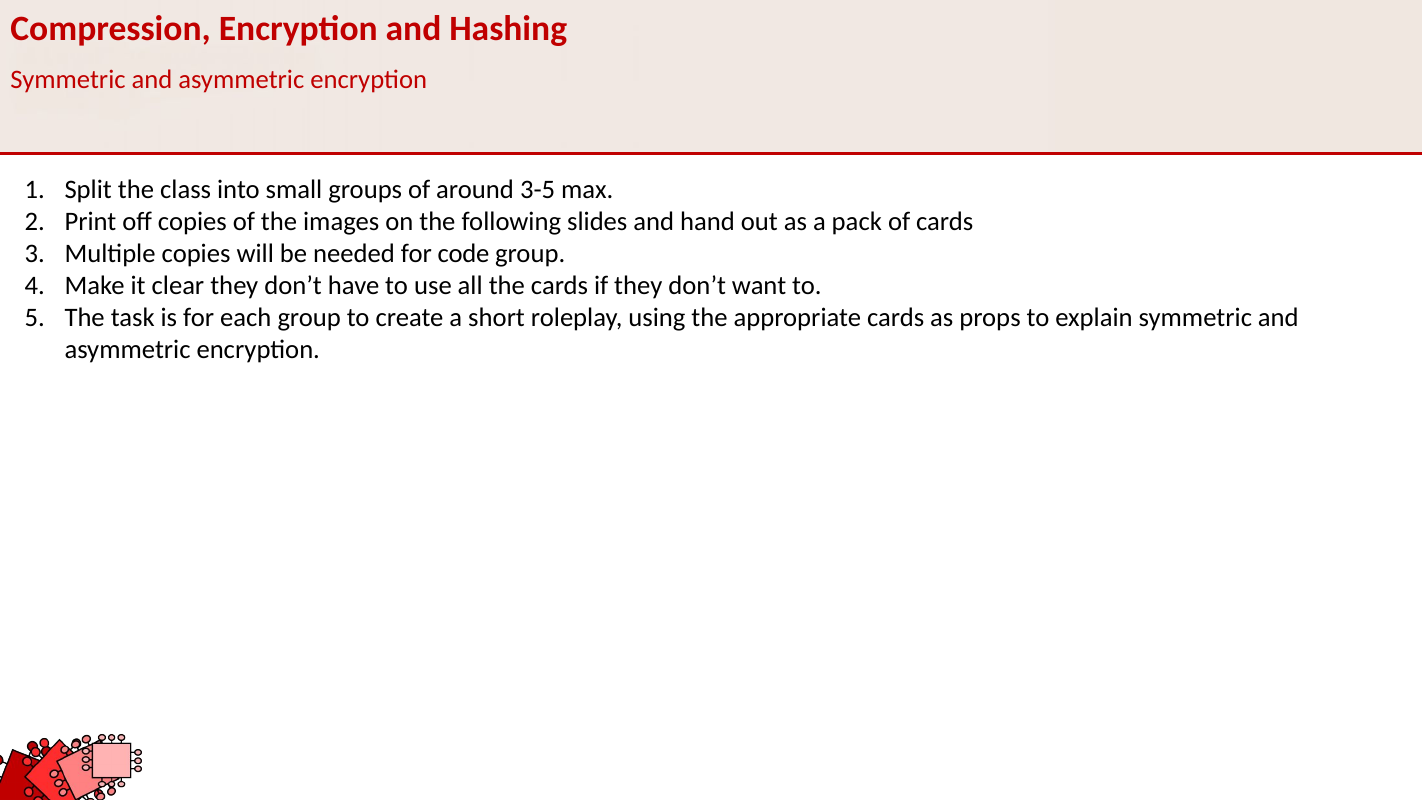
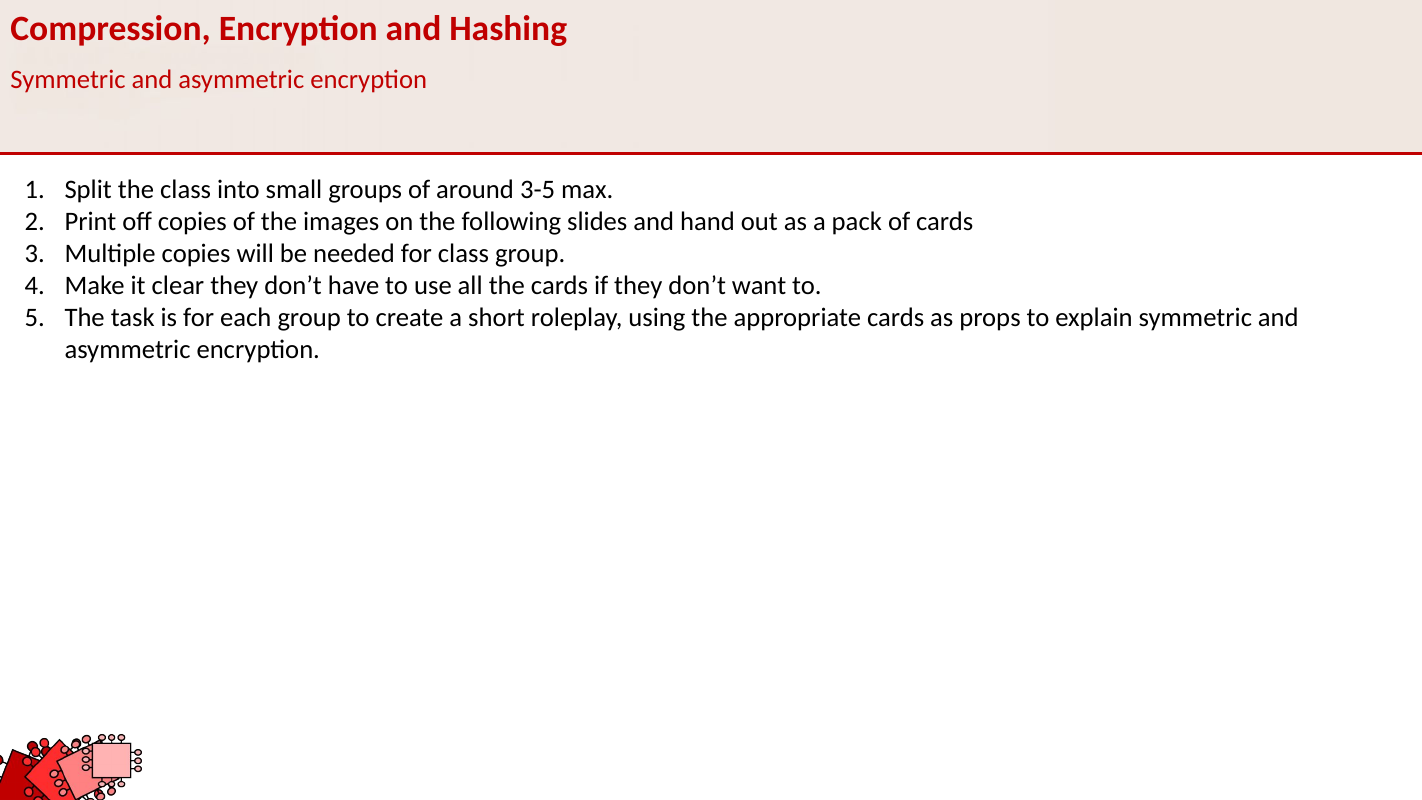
for code: code -> class
